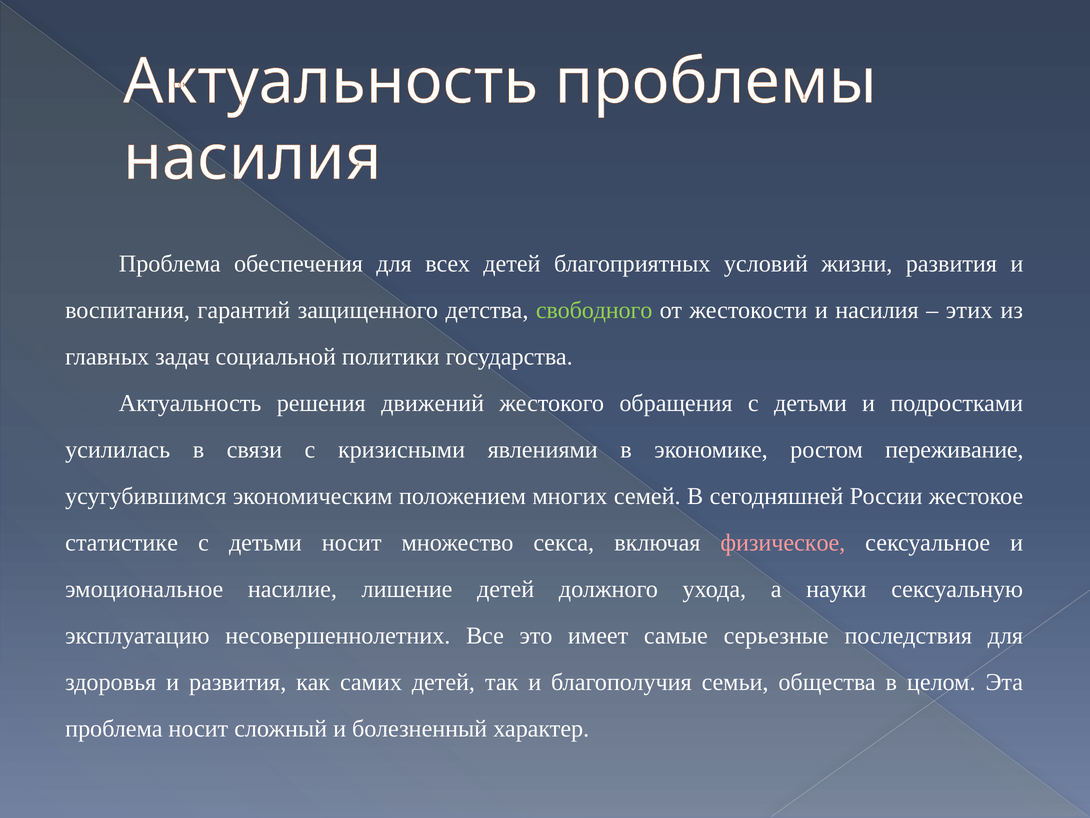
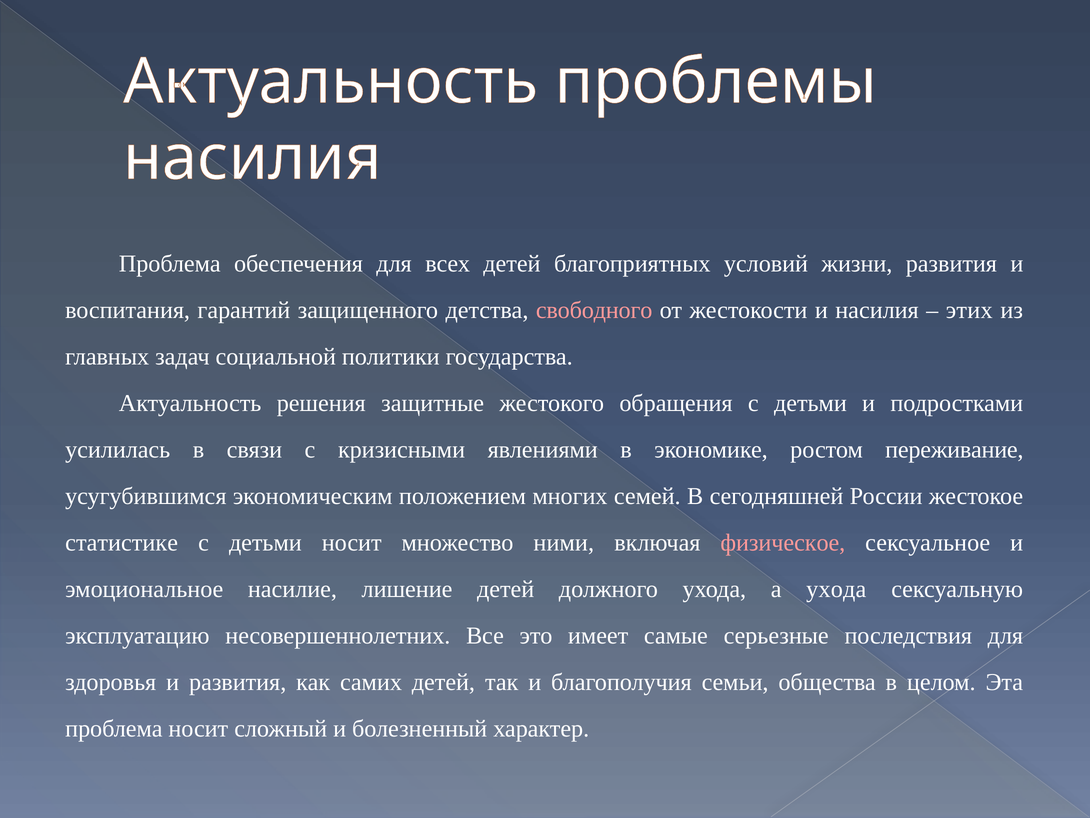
свободного colour: light green -> pink
движений: движений -> защитные
секса: секса -> ними
а науки: науки -> ухода
